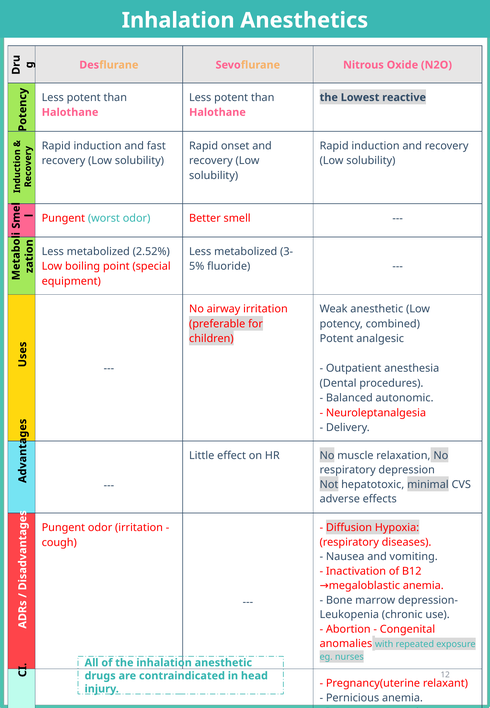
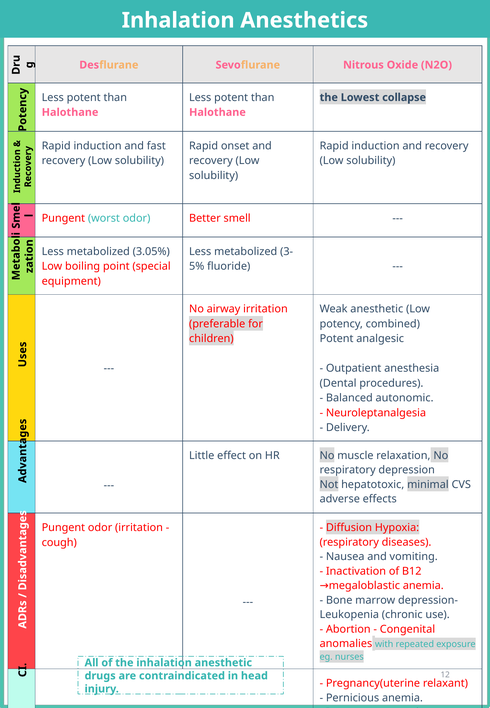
reactive: reactive -> collapse
2.52%: 2.52% -> 3.05%
